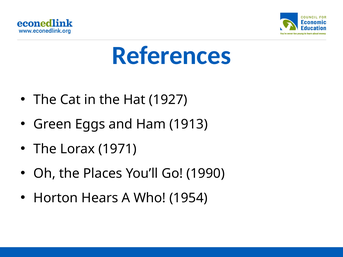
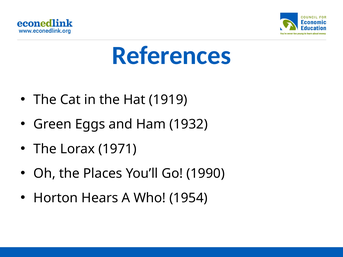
1927: 1927 -> 1919
1913: 1913 -> 1932
